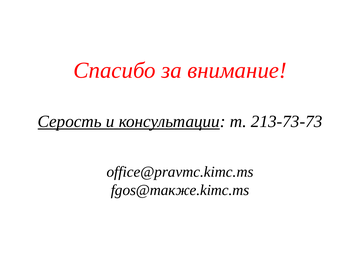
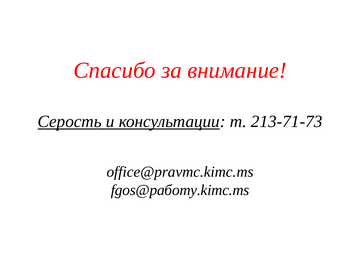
213-73-73: 213-73-73 -> 213-71-73
fgos@также.kimc.ms: fgos@также.kimc.ms -> fgos@работу.kimc.ms
